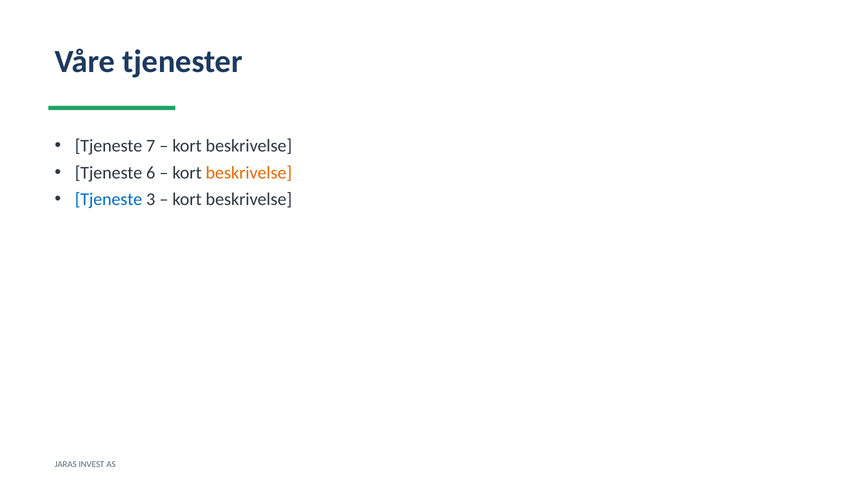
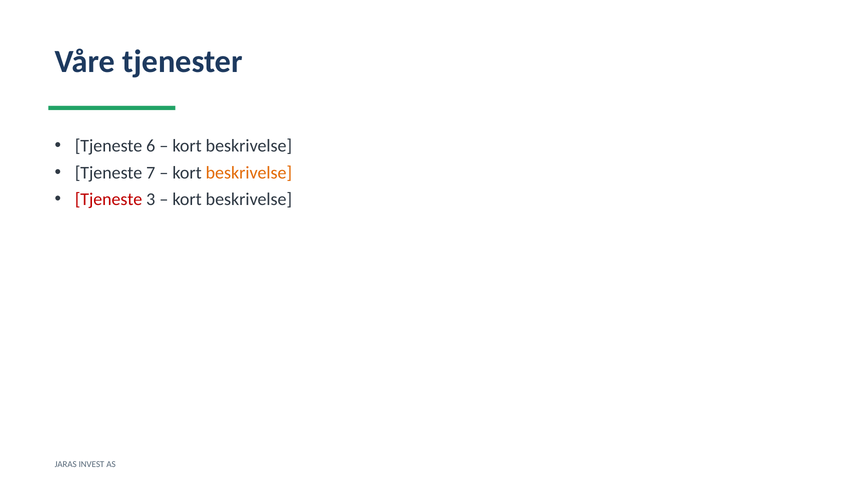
7: 7 -> 6
6: 6 -> 7
Tjeneste at (109, 199) colour: blue -> red
